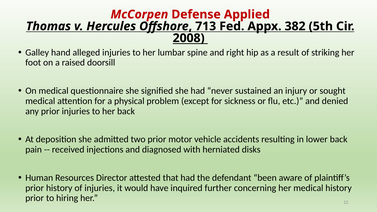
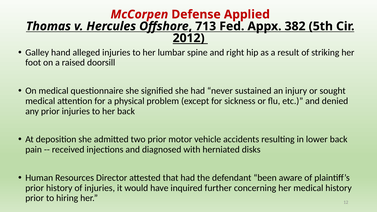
2008: 2008 -> 2012
